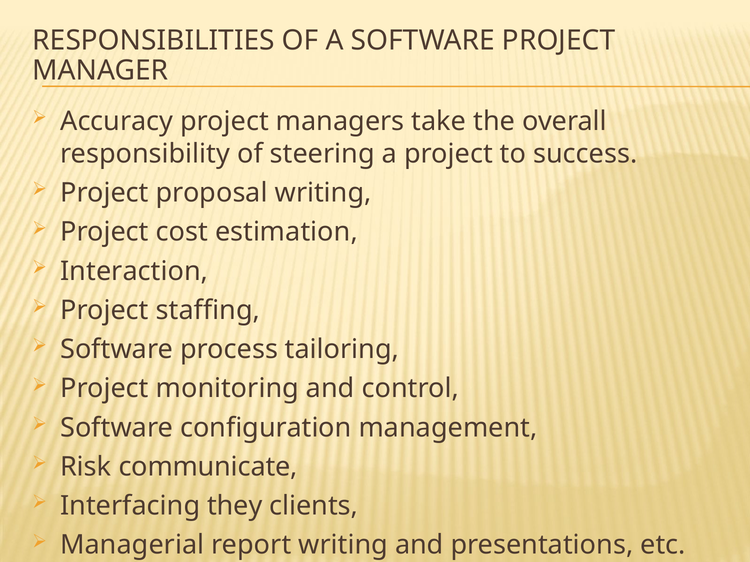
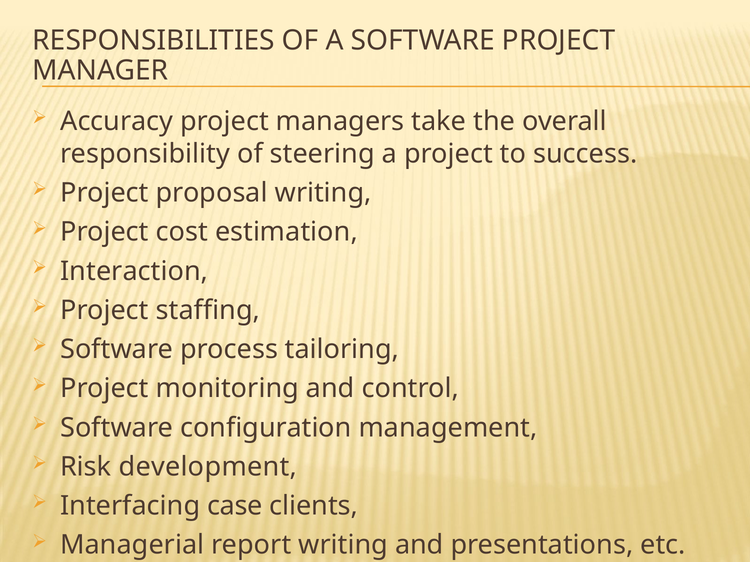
communicate: communicate -> development
they: they -> case
